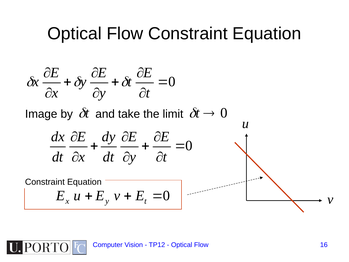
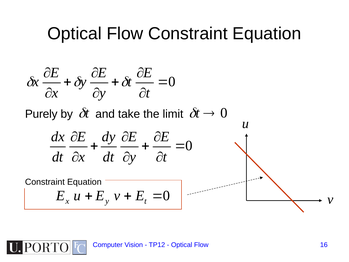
Image: Image -> Purely
